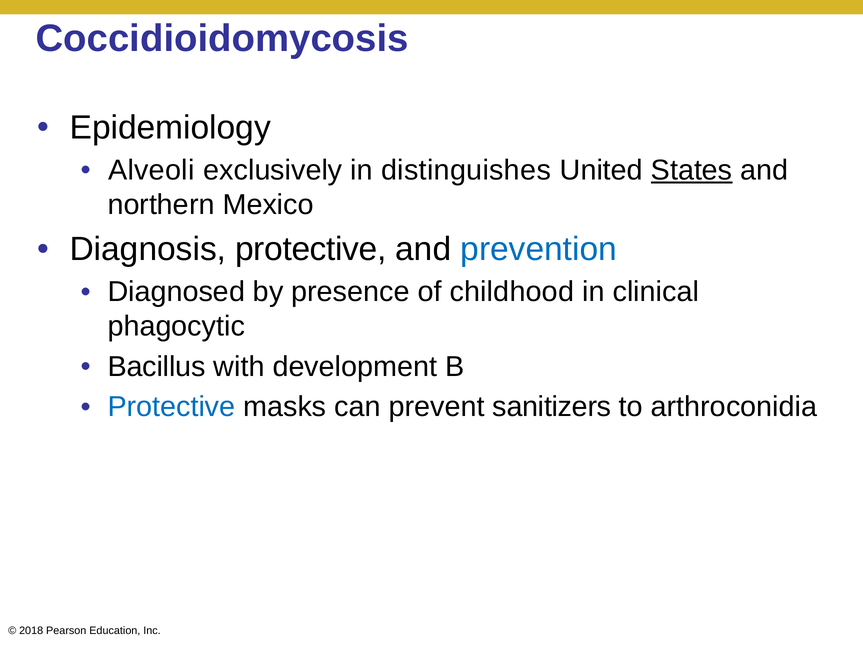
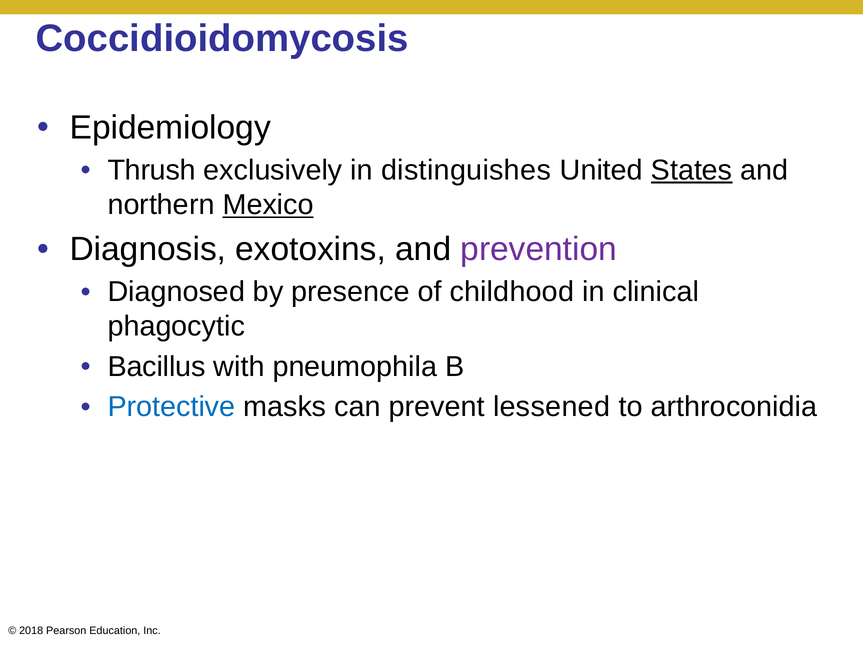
Alveoli: Alveoli -> Thrush
Mexico underline: none -> present
Diagnosis protective: protective -> exotoxins
prevention colour: blue -> purple
development: development -> pneumophila
sanitizers: sanitizers -> lessened
